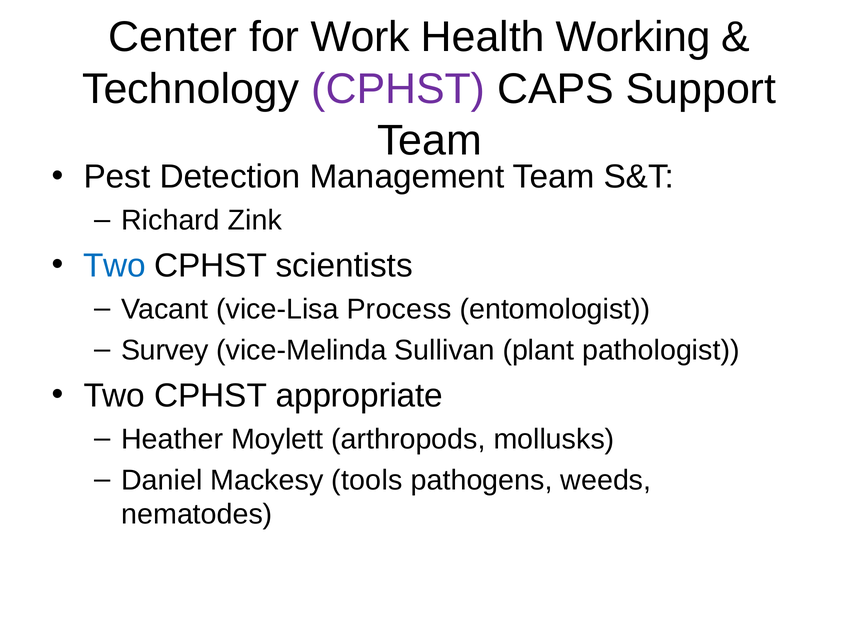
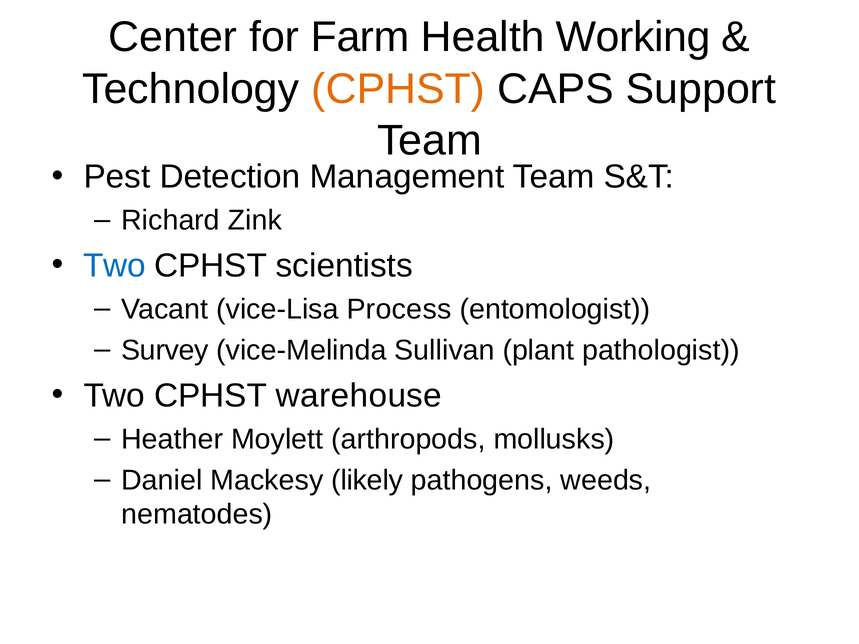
Work: Work -> Farm
CPHST at (398, 89) colour: purple -> orange
appropriate: appropriate -> warehouse
tools: tools -> likely
